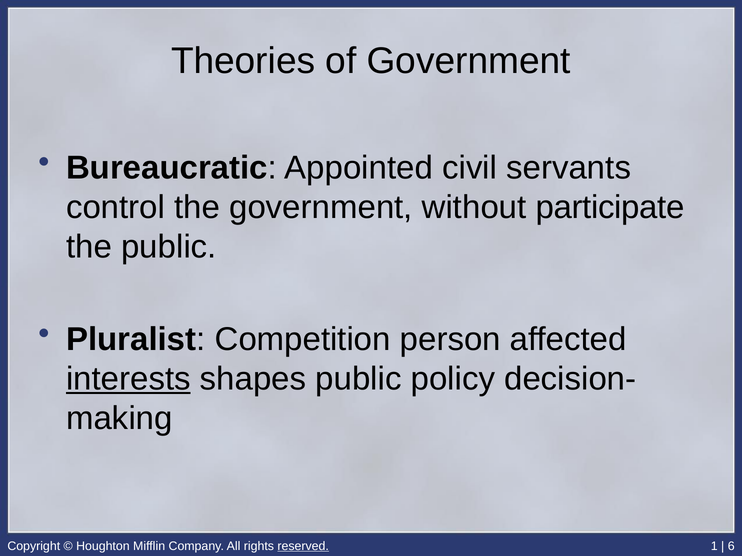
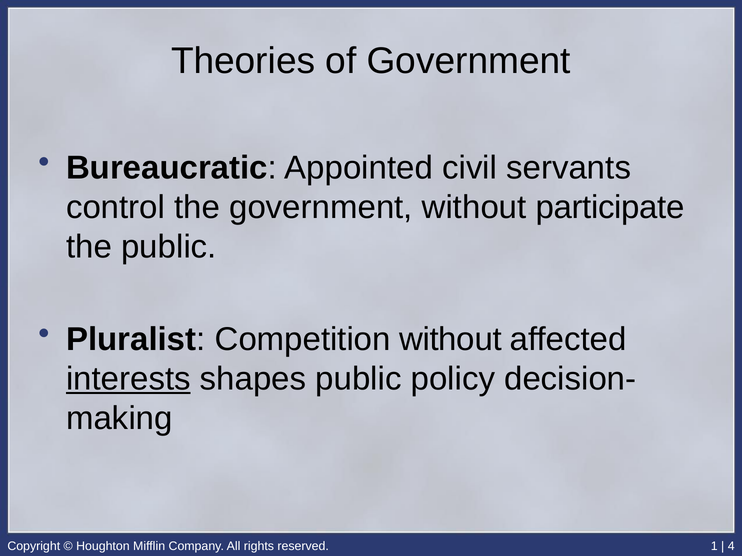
Competition person: person -> without
reserved underline: present -> none
6: 6 -> 4
